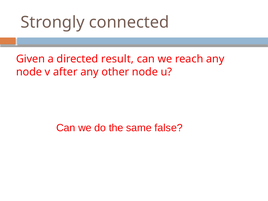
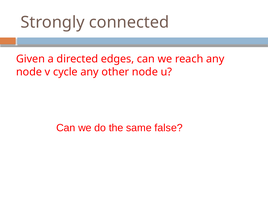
result: result -> edges
after: after -> cycle
